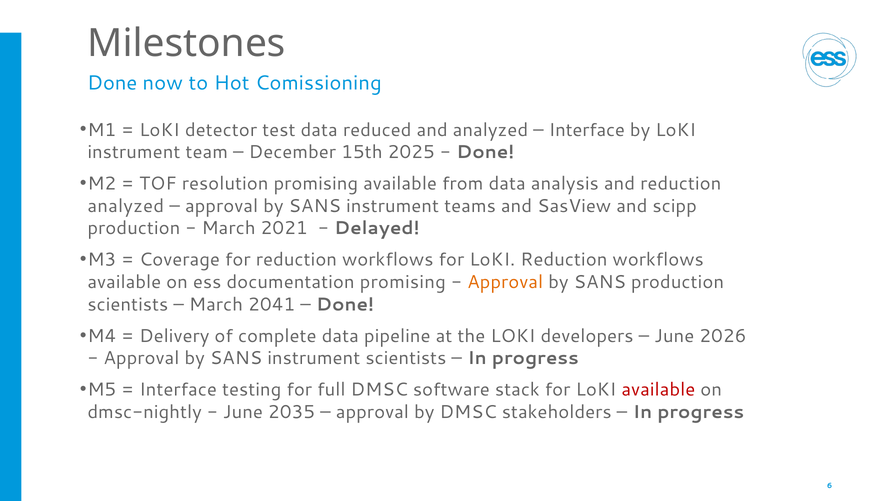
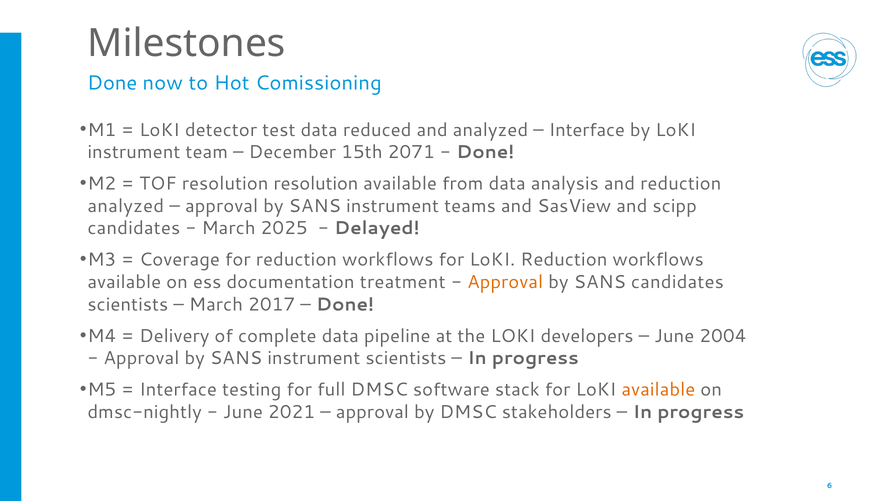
2025: 2025 -> 2071
resolution promising: promising -> resolution
production at (134, 228): production -> candidates
2021: 2021 -> 2025
documentation promising: promising -> treatment
SANS production: production -> candidates
2041: 2041 -> 2017
2026: 2026 -> 2004
available at (658, 390) colour: red -> orange
2035: 2035 -> 2021
